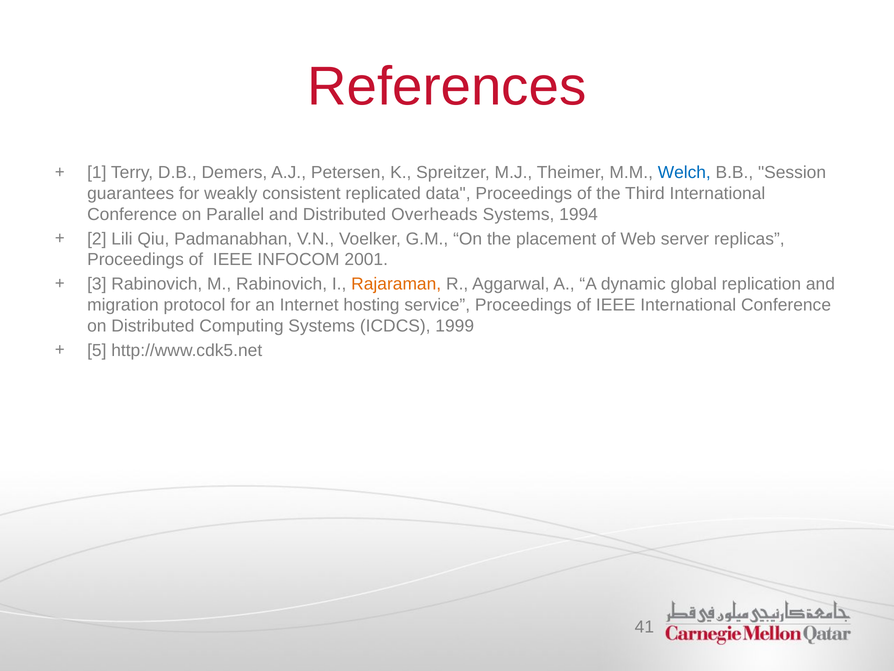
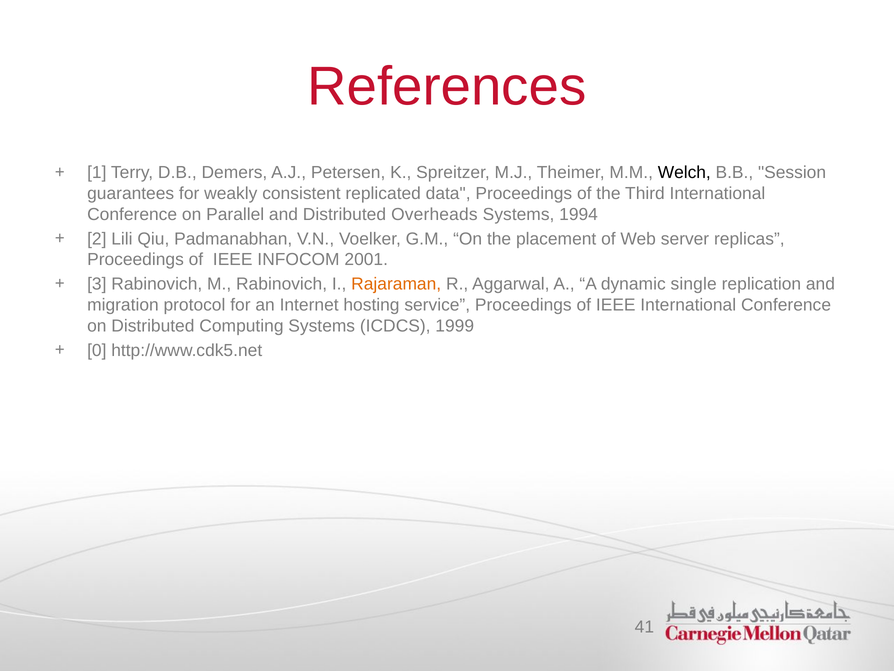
Welch colour: blue -> black
global: global -> single
5: 5 -> 0
